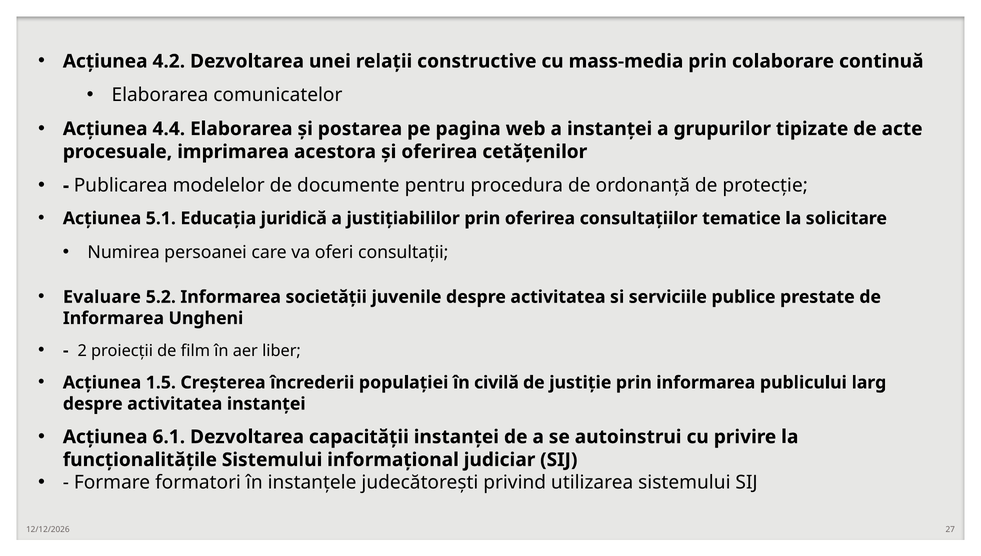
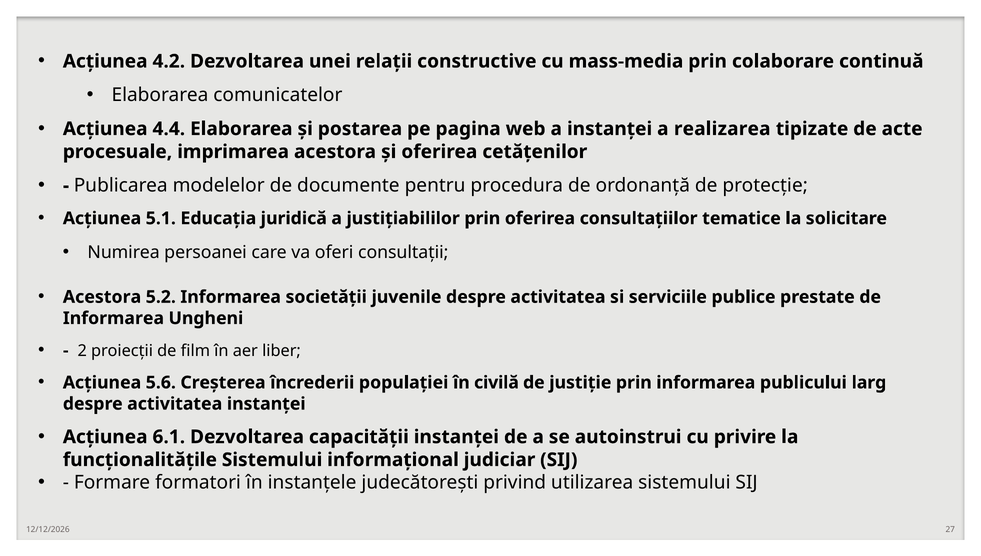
grupurilor: grupurilor -> realizarea
Evaluare at (102, 297): Evaluare -> Acestora
1.5: 1.5 -> 5.6
